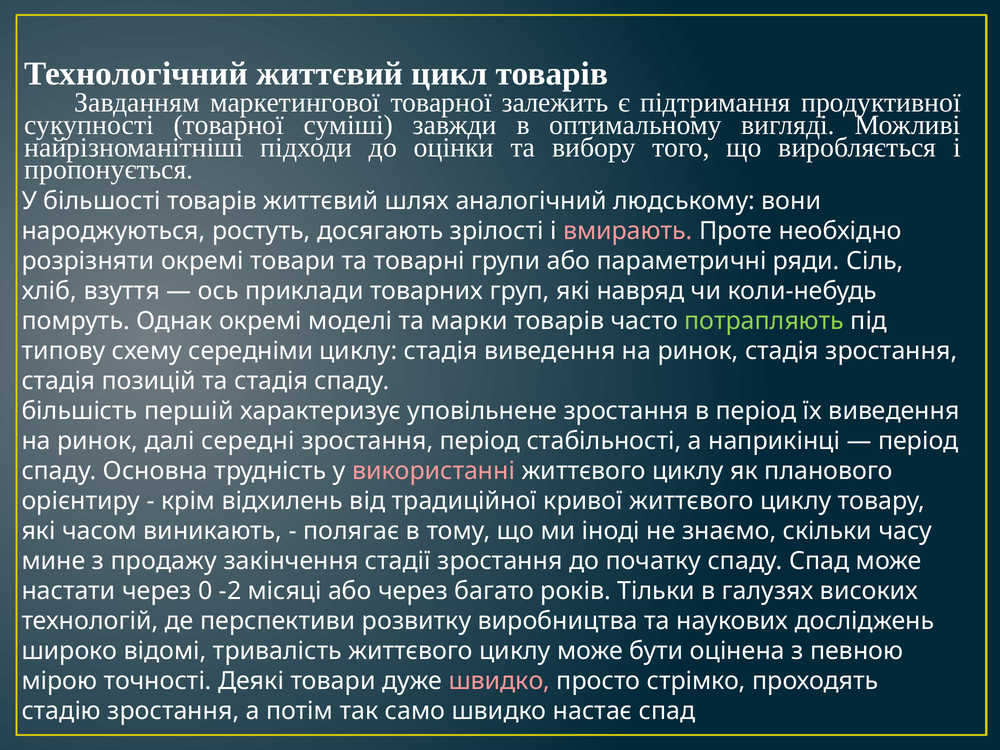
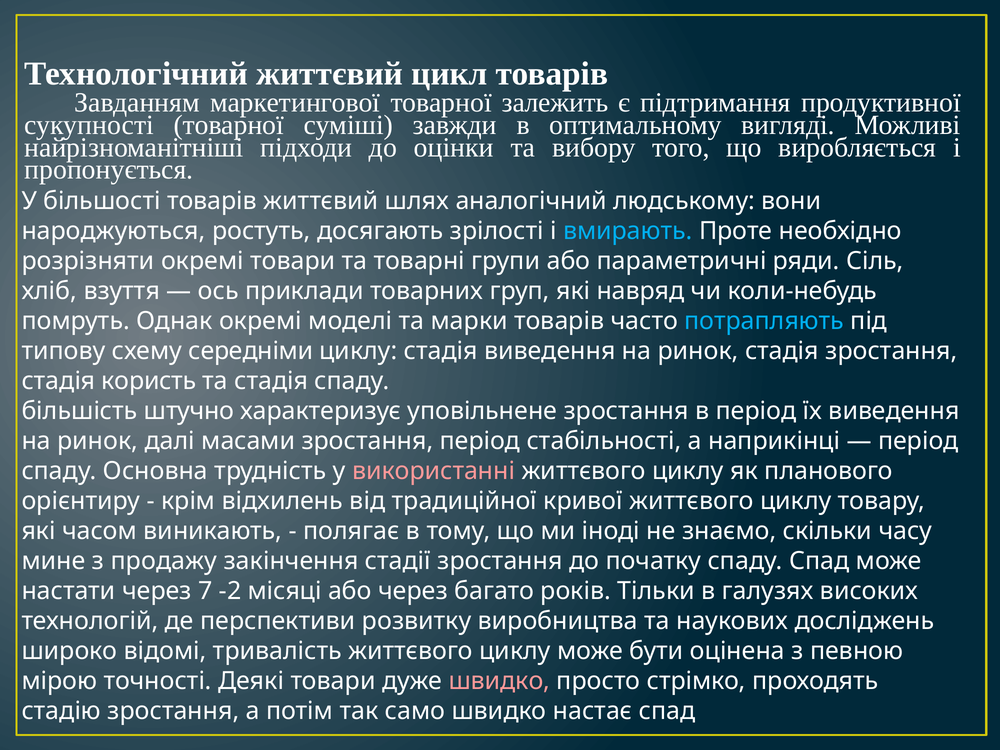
вмирають colour: pink -> light blue
потрапляють colour: light green -> light blue
позицій: позицій -> користь
першій: першій -> штучно
середні: середні -> масами
0: 0 -> 7
